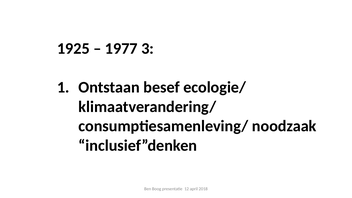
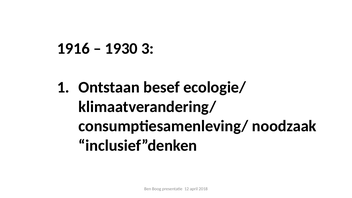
1925: 1925 -> 1916
1977: 1977 -> 1930
